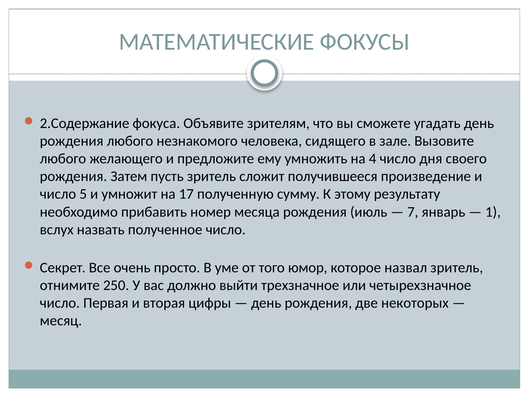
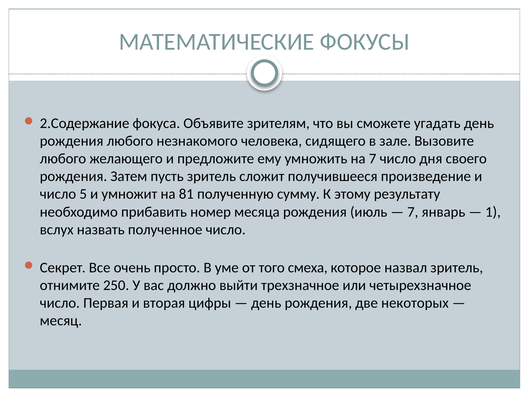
на 4: 4 -> 7
17: 17 -> 81
юмор: юмор -> смеха
